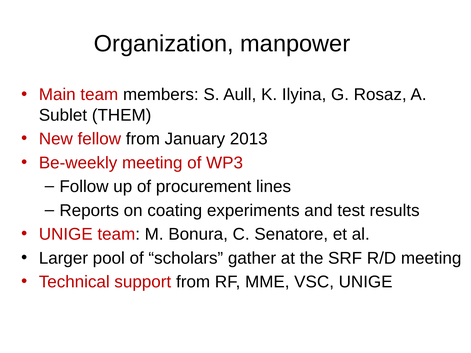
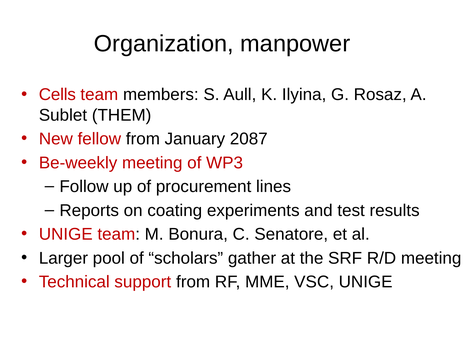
Main: Main -> Cells
2013: 2013 -> 2087
